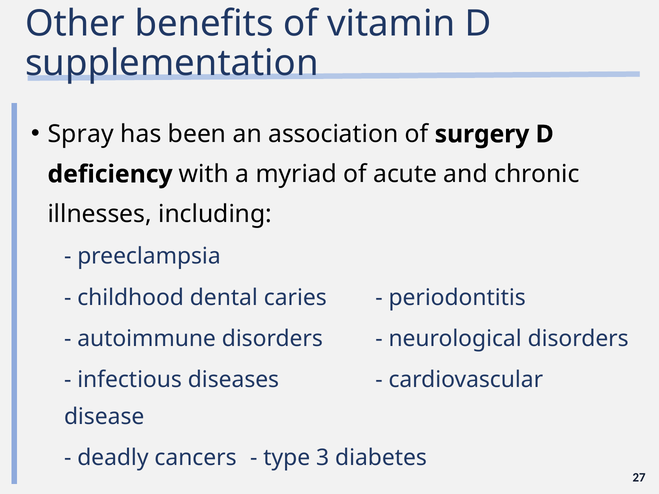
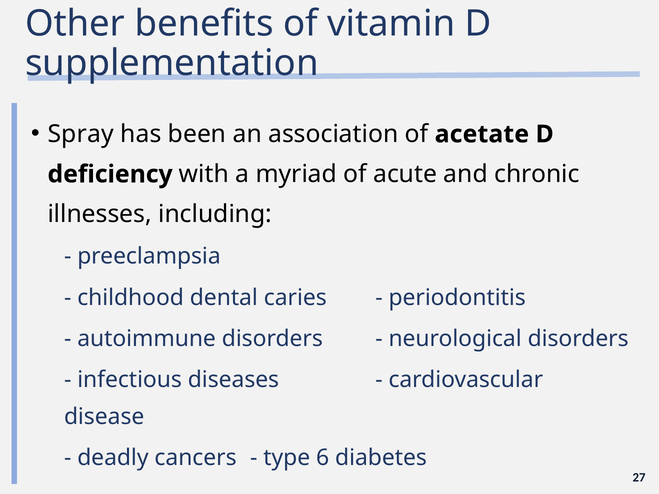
surgery: surgery -> acetate
3: 3 -> 6
